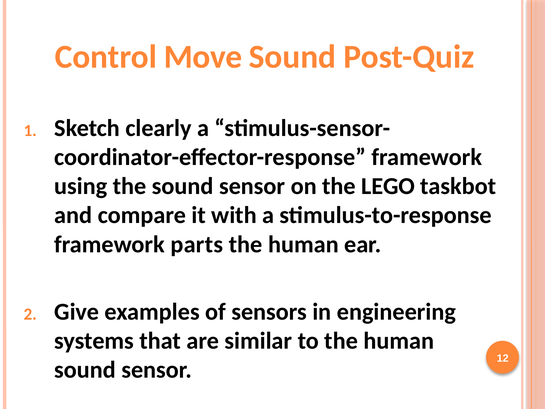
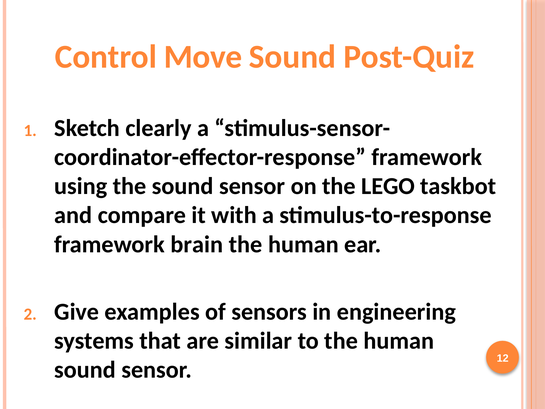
parts: parts -> brain
